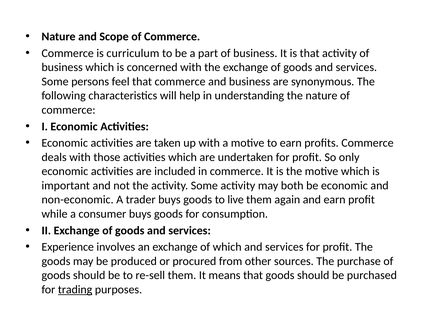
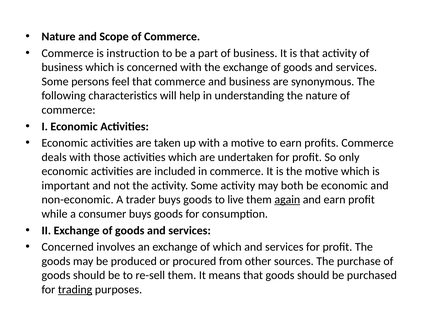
curriculum: curriculum -> instruction
again underline: none -> present
Experience at (68, 247): Experience -> Concerned
